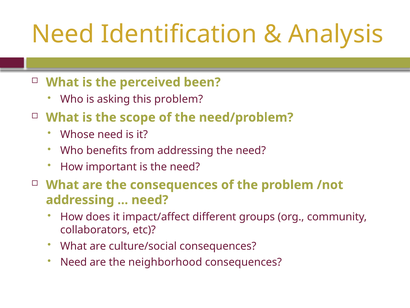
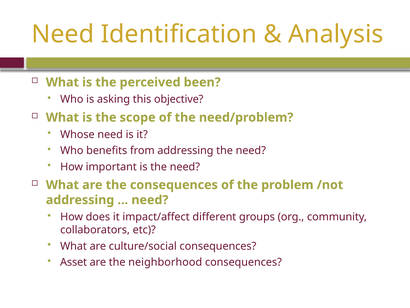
this problem: problem -> objective
Need at (74, 262): Need -> Asset
